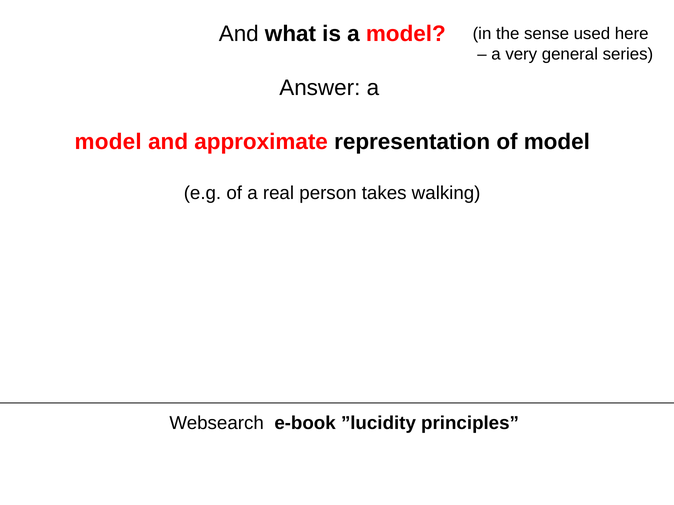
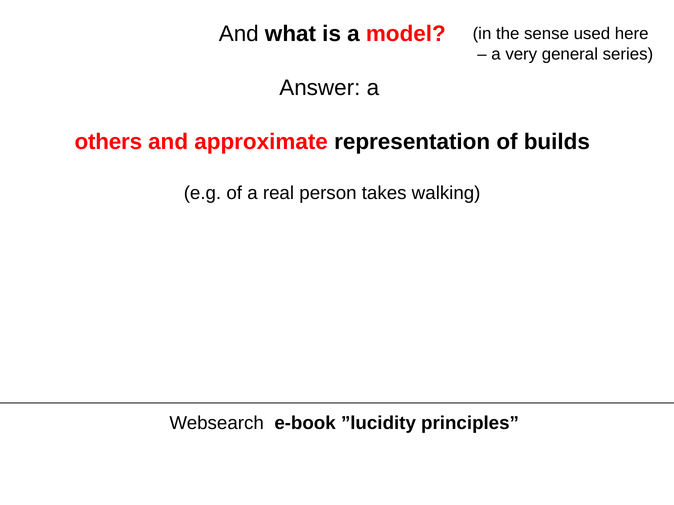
model at (108, 142): model -> others
of model: model -> builds
